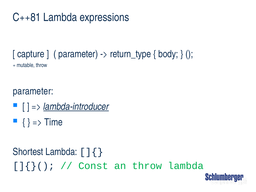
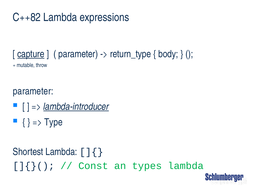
C++81: C++81 -> C++82
capture underline: none -> present
Time: Time -> Type
an throw: throw -> types
